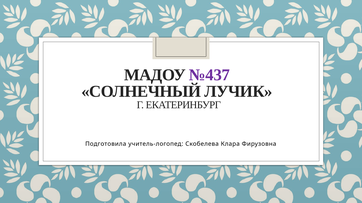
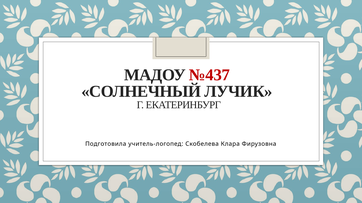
№437 colour: purple -> red
